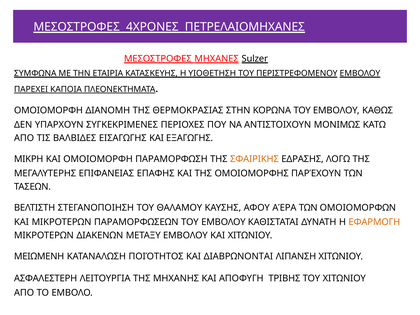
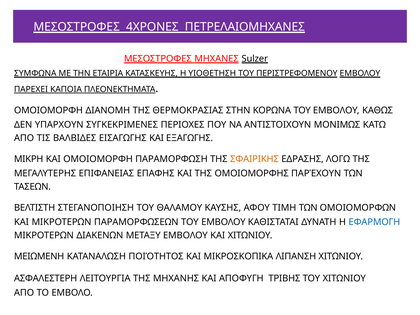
ΑΈΡΑ: ΑΈΡΑ -> ΤΙΜΗ
ΕΦΑΡΜΟΓΗ colour: orange -> blue
ΔΙΑΒΡΩΝΟΝΤΑΙ: ΔΙΑΒΡΩΝΟΝΤΑΙ -> ΜΙΚΡΟΣΚΟΠΙΚΑ
